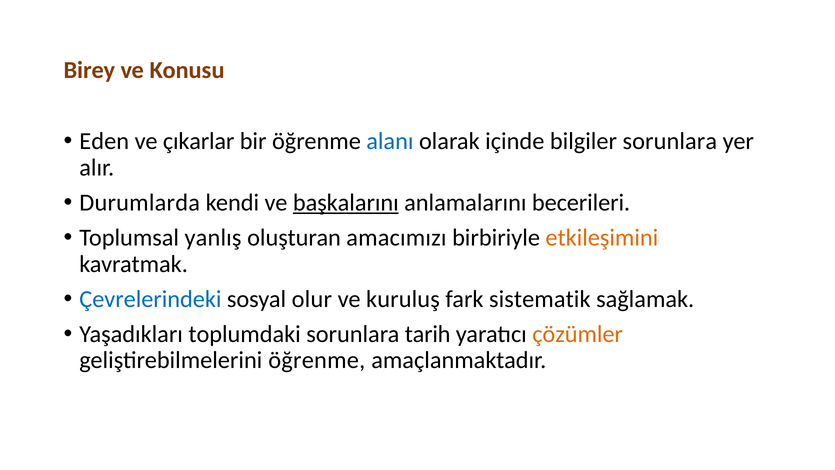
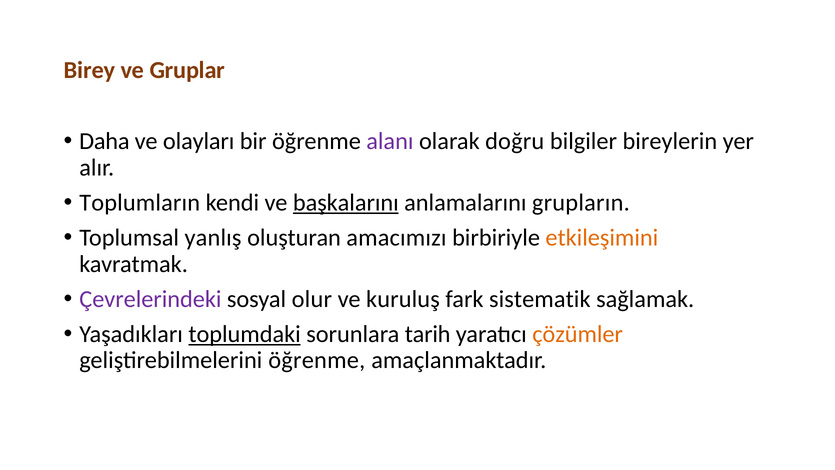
Konusu: Konusu -> Gruplar
Eden: Eden -> Daha
çıkarlar: çıkarlar -> olayları
alanı colour: blue -> purple
içinde: içinde -> doğru
bilgiler sorunlara: sorunlara -> bireylerin
Durumlarda: Durumlarda -> Toplumların
becerileri: becerileri -> grupların
Çevrelerindeki colour: blue -> purple
toplumdaki underline: none -> present
